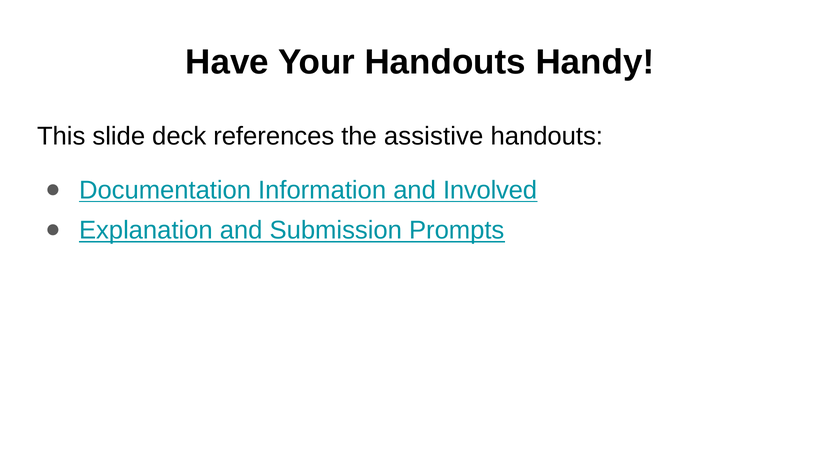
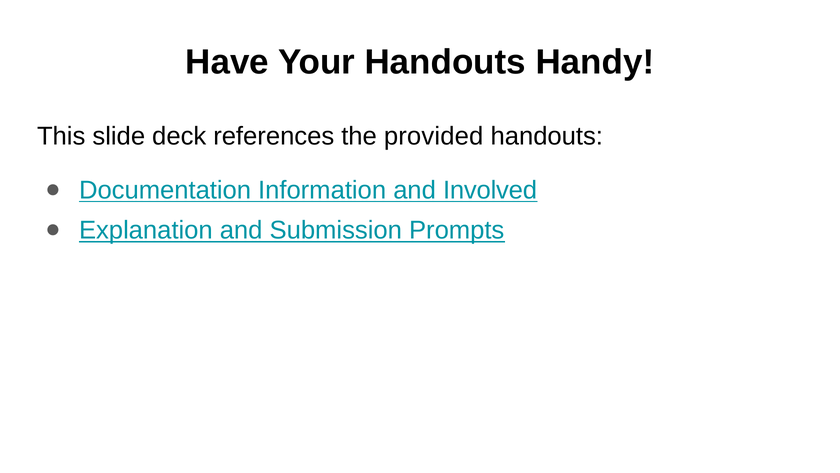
assistive: assistive -> provided
